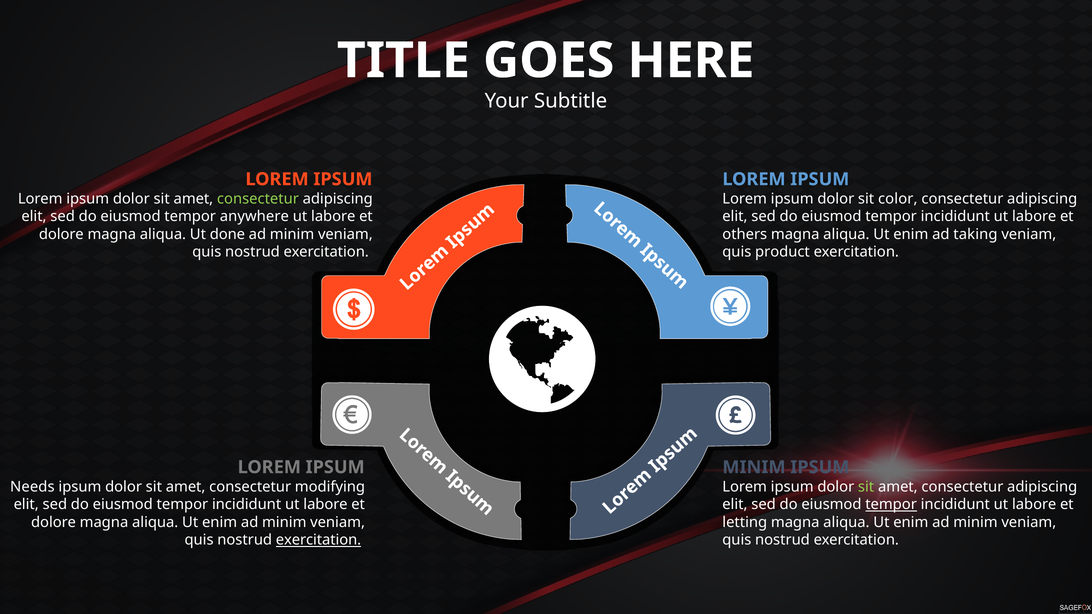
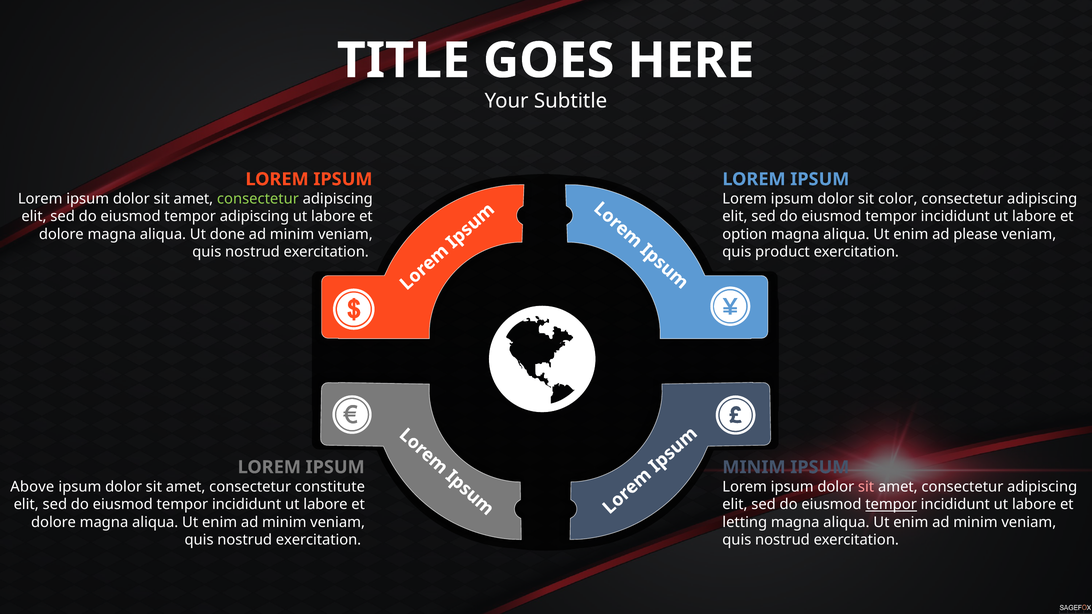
tempor anywhere: anywhere -> adipiscing
others: others -> option
taking: taking -> please
Needs: Needs -> Above
modifying: modifying -> constitute
sit at (866, 487) colour: light green -> pink
exercitation at (318, 540) underline: present -> none
